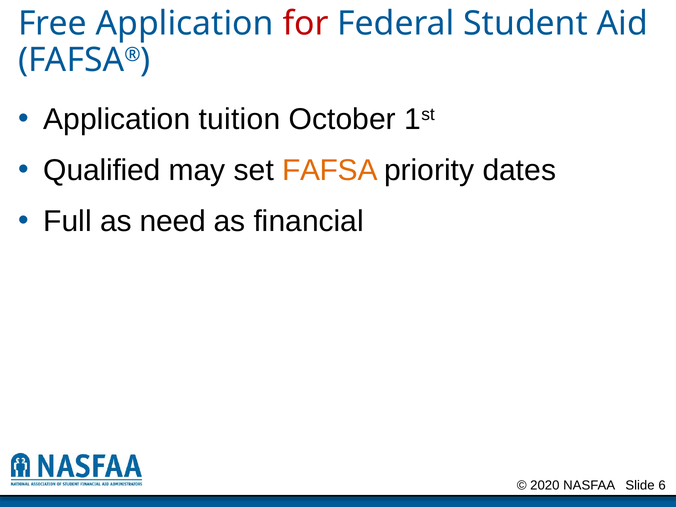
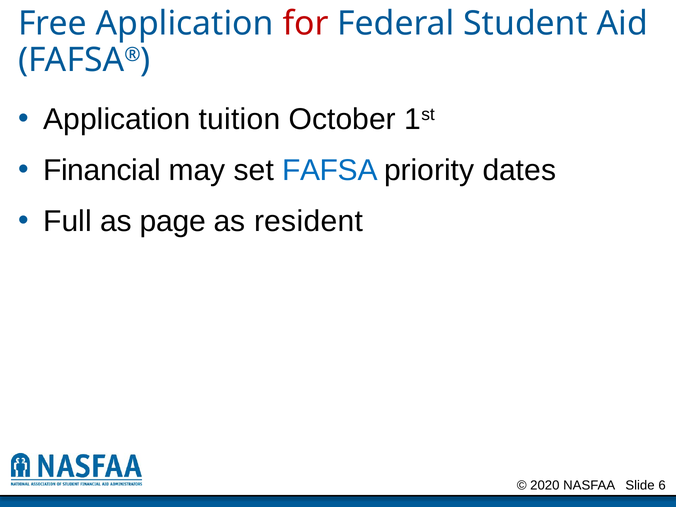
Qualified: Qualified -> Financial
FAFSA colour: orange -> blue
need: need -> page
financial: financial -> resident
